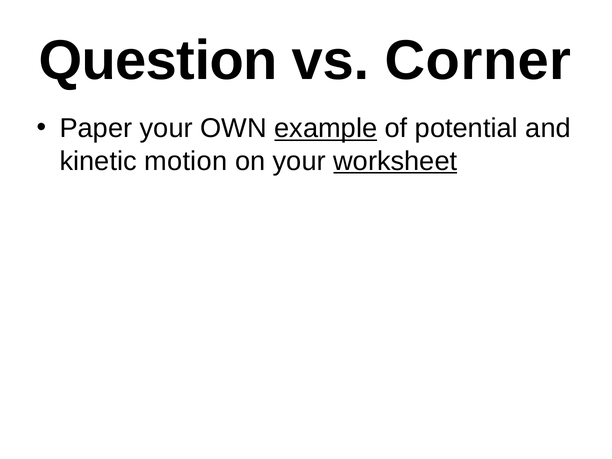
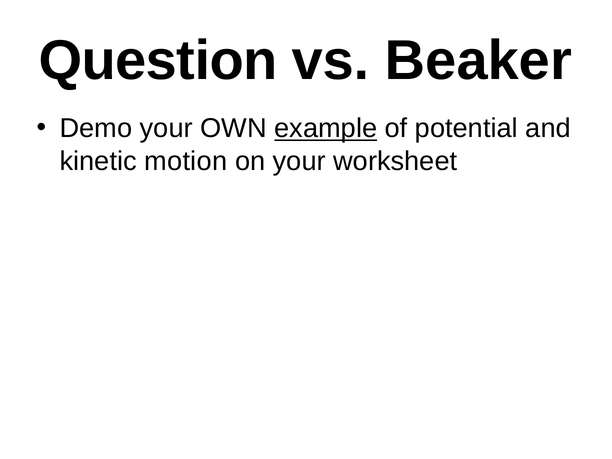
Corner: Corner -> Beaker
Paper: Paper -> Demo
worksheet underline: present -> none
